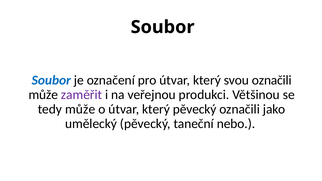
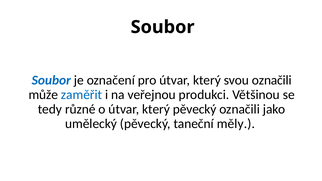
zaměřit colour: purple -> blue
tedy může: může -> různé
nebo: nebo -> měly
